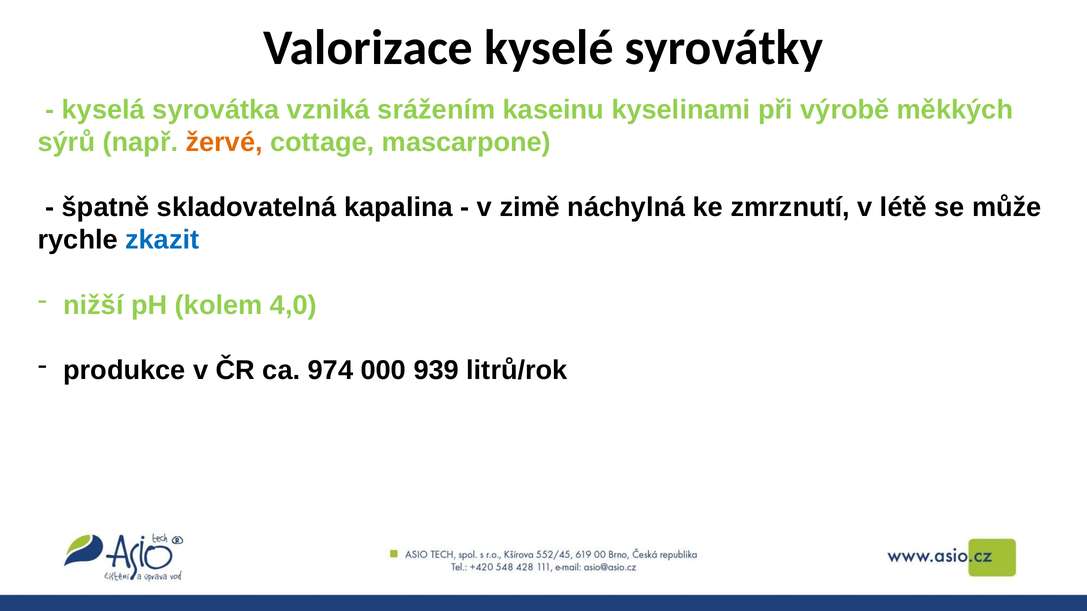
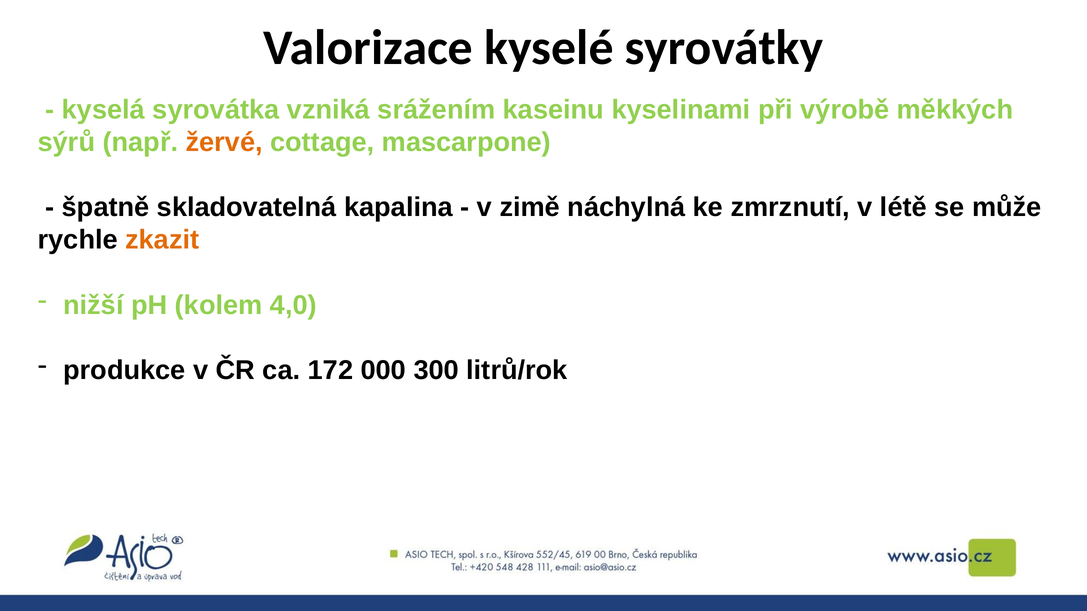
zkazit colour: blue -> orange
974: 974 -> 172
939: 939 -> 300
